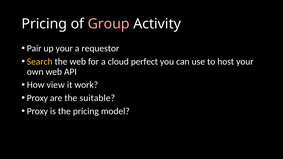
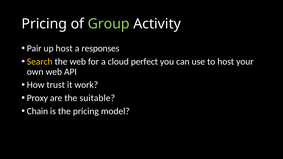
Group colour: pink -> light green
up your: your -> host
requestor: requestor -> responses
view: view -> trust
Proxy at (37, 111): Proxy -> Chain
